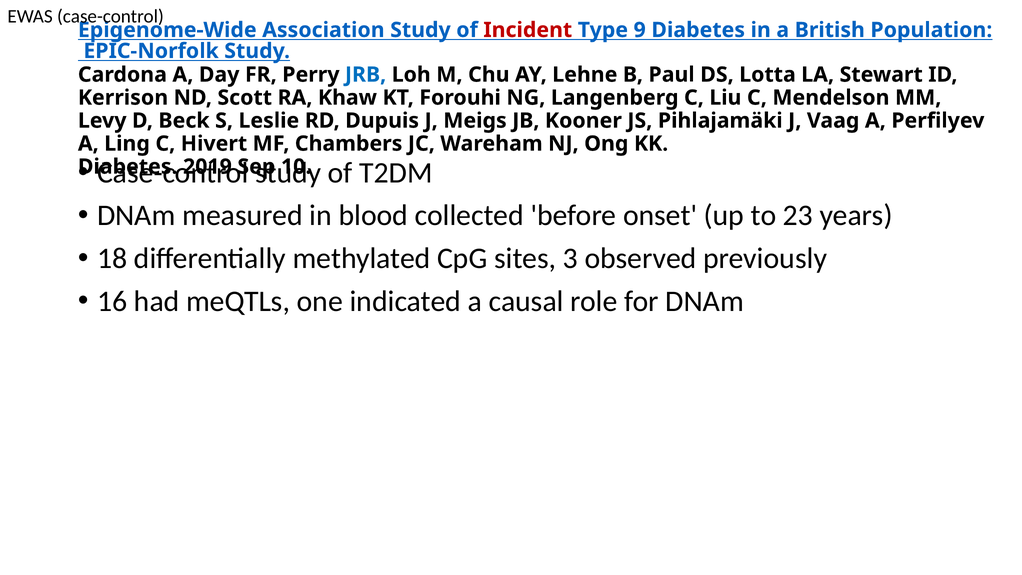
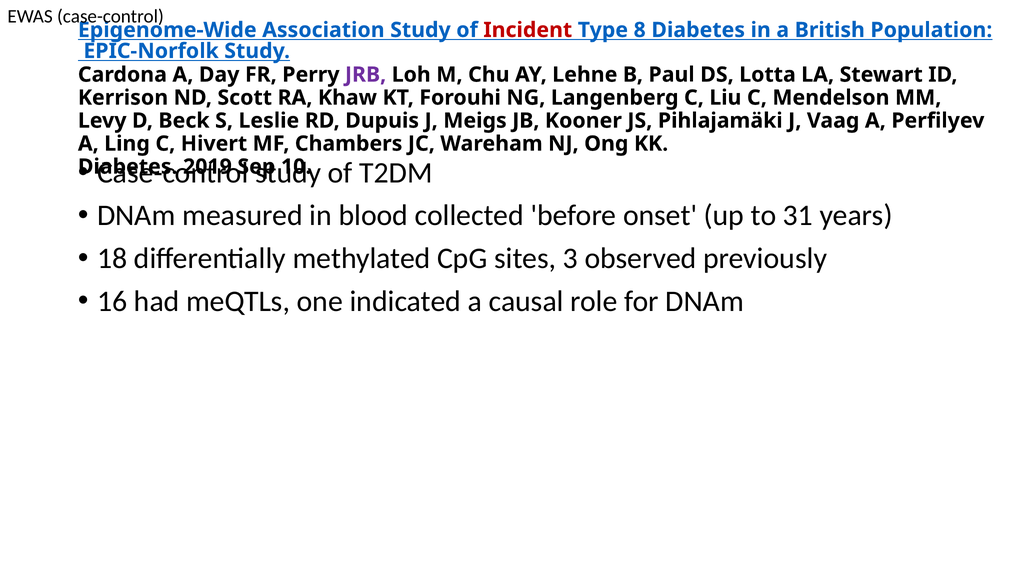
9: 9 -> 8
JRB colour: blue -> purple
23: 23 -> 31
